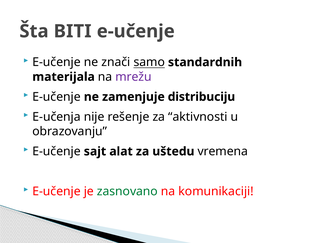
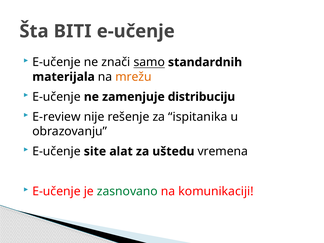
mrežu colour: purple -> orange
E-učenja: E-učenja -> E-review
aktivnosti: aktivnosti -> ispitanika
sajt: sajt -> site
